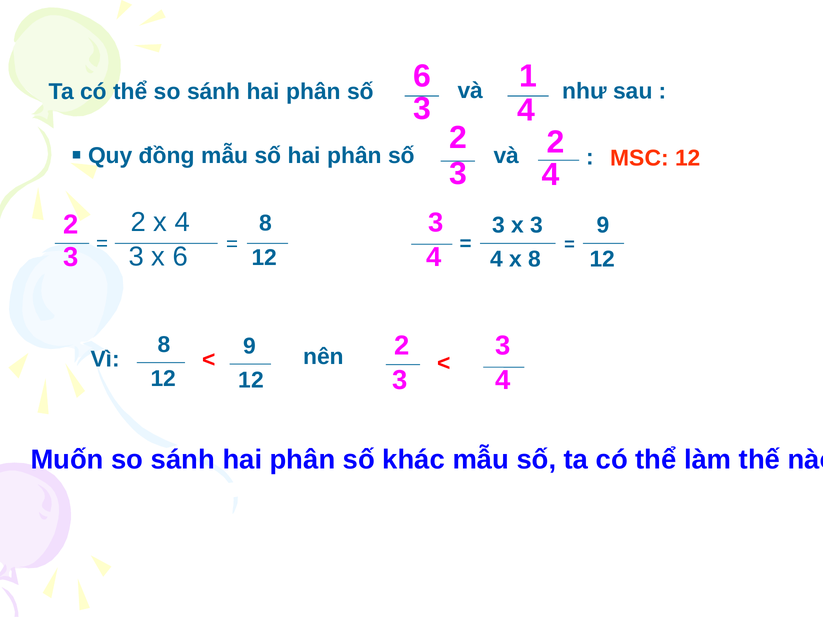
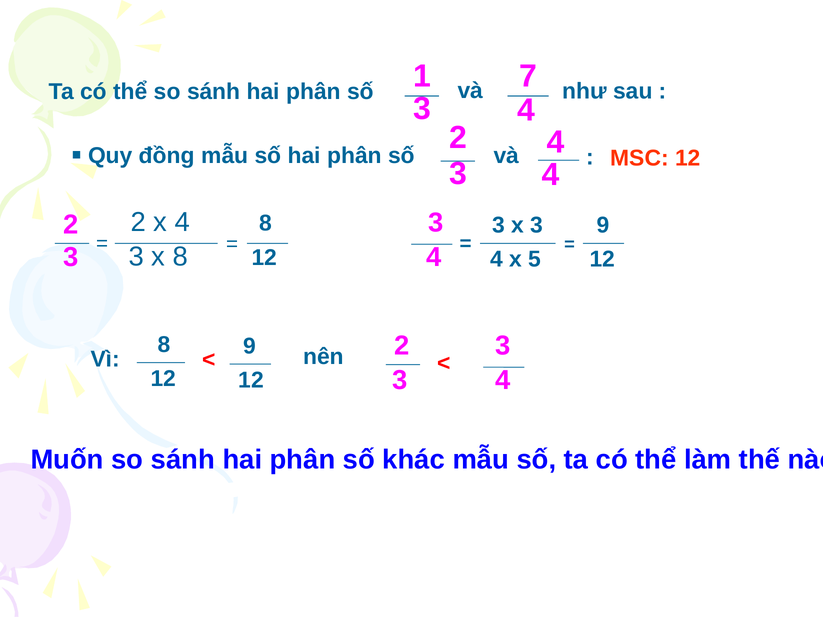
1: 1 -> 7
số 6: 6 -> 1
và 2: 2 -> 4
x 6: 6 -> 8
x 8: 8 -> 5
